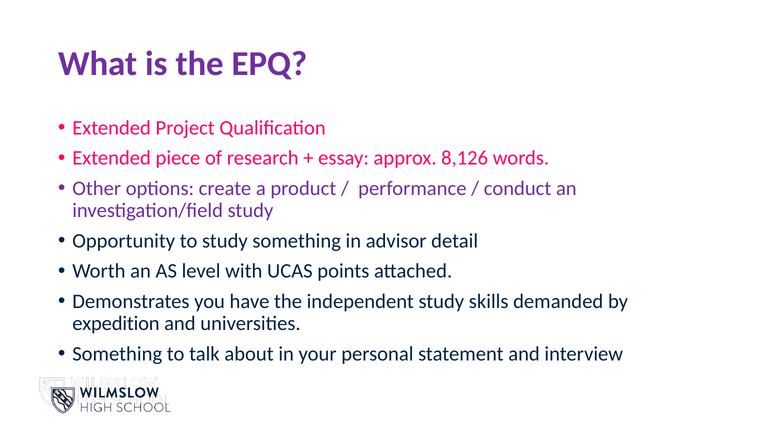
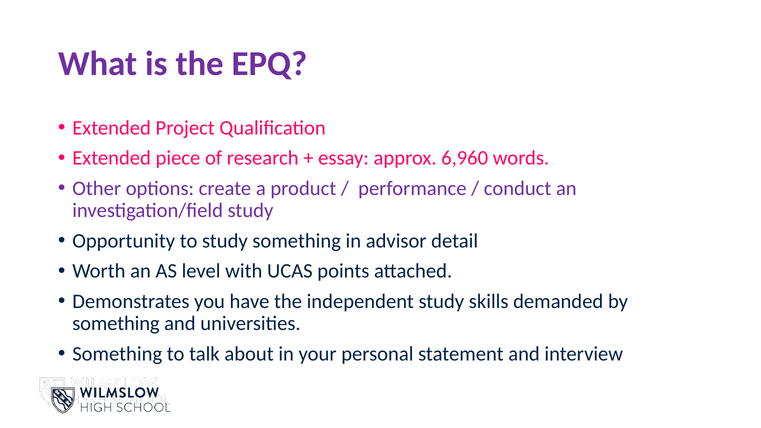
8,126: 8,126 -> 6,960
expedition at (116, 324): expedition -> something
